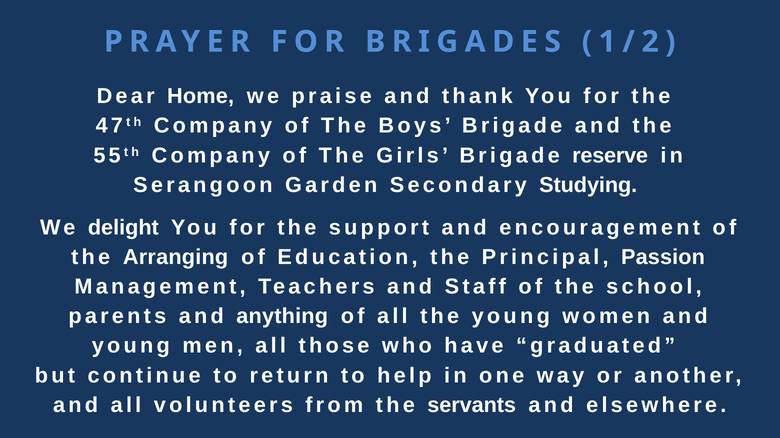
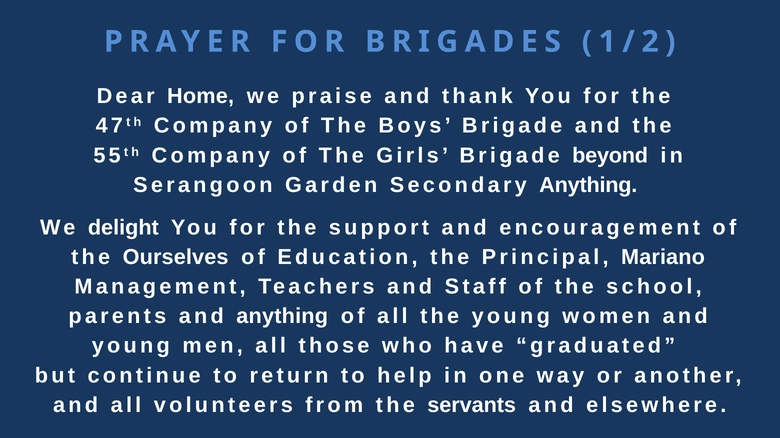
reserve: reserve -> beyond
Secondary Studying: Studying -> Anything
Arranging: Arranging -> Ourselves
Passion: Passion -> Mariano
